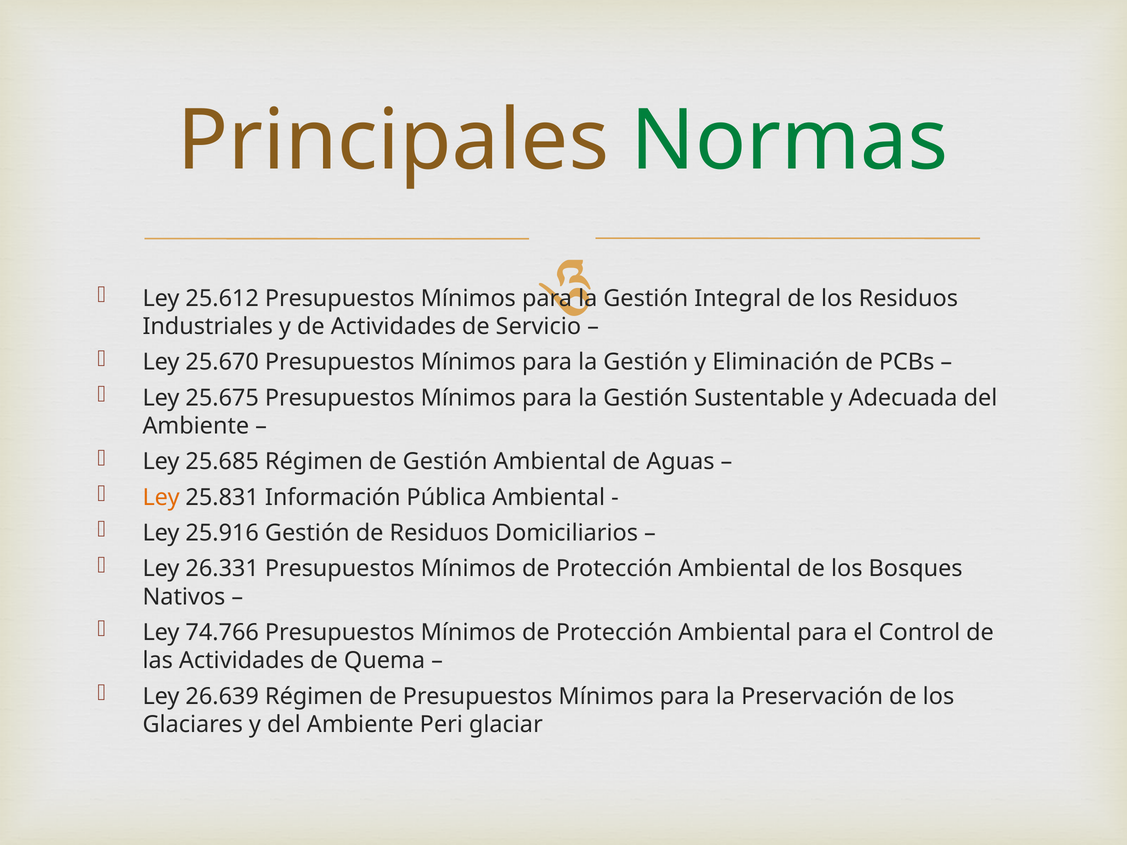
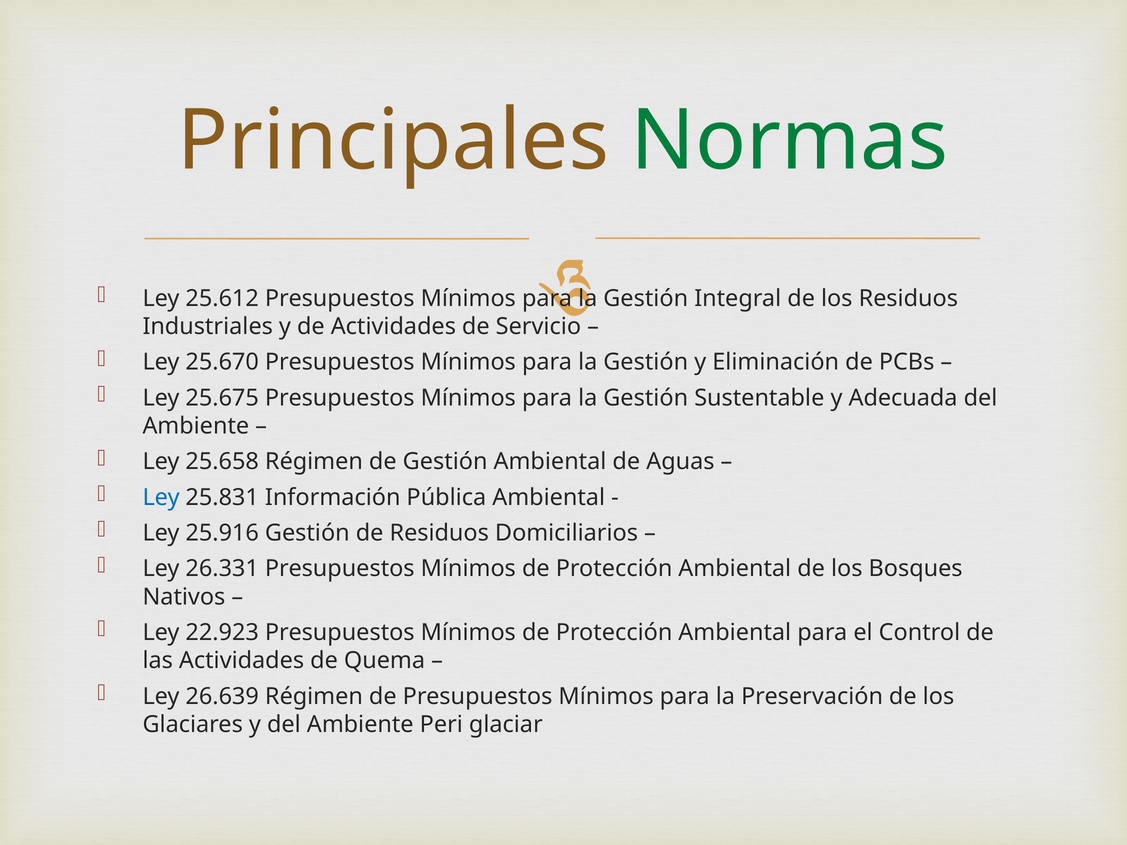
25.685: 25.685 -> 25.658
Ley at (161, 497) colour: orange -> blue
74.766: 74.766 -> 22.923
